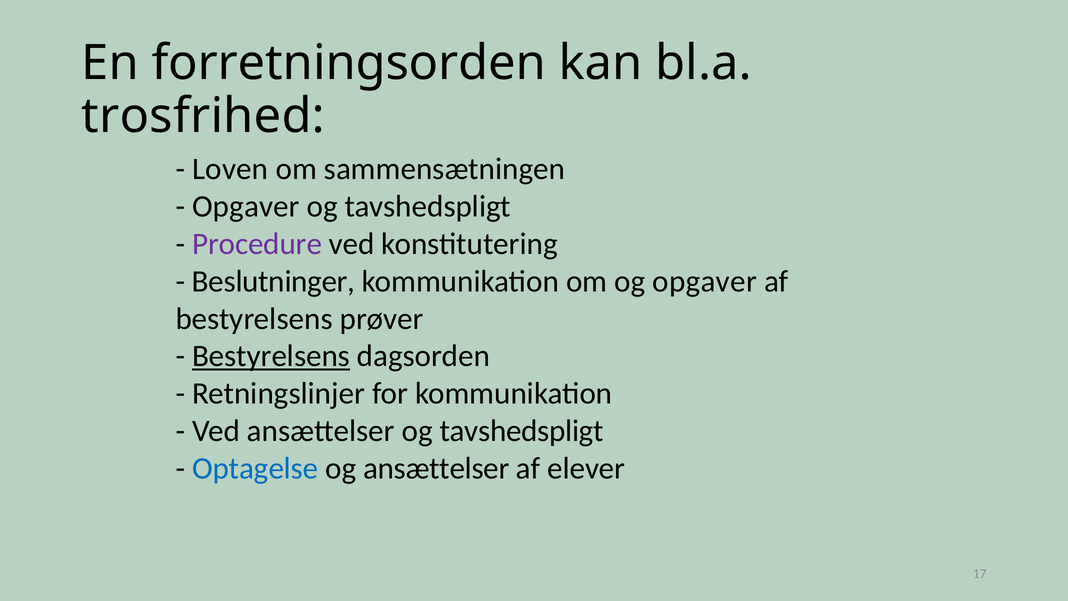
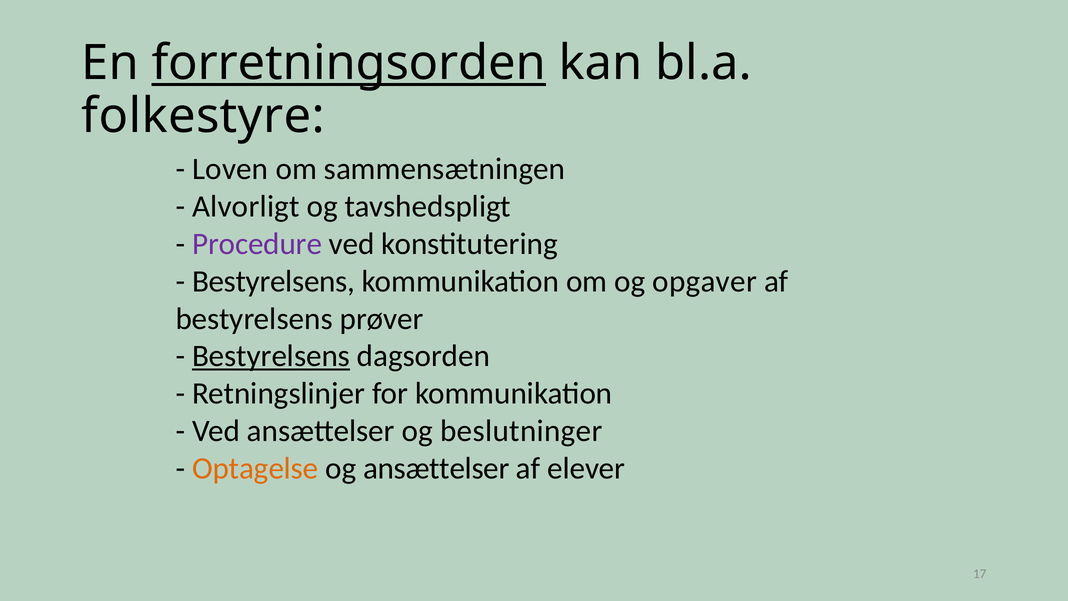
forretningsorden underline: none -> present
trosfrihed: trosfrihed -> folkestyre
Opgaver at (246, 206): Opgaver -> Alvorligt
Beslutninger at (274, 281): Beslutninger -> Bestyrelsens
ansættelser og tavshedspligt: tavshedspligt -> beslutninger
Optagelse colour: blue -> orange
